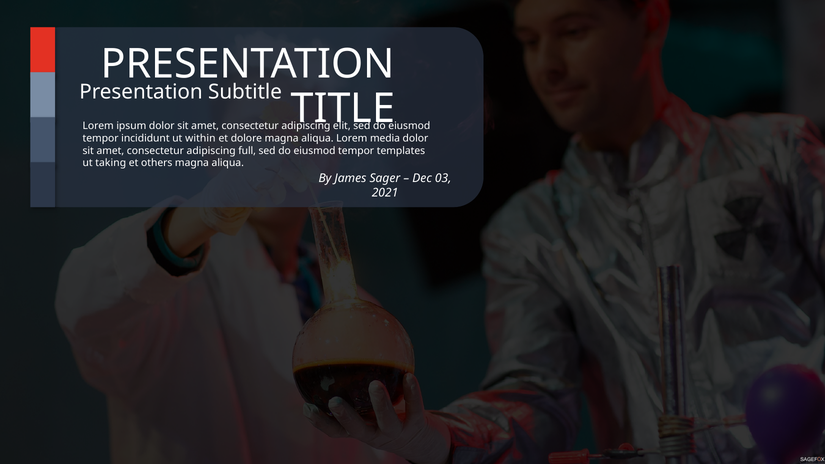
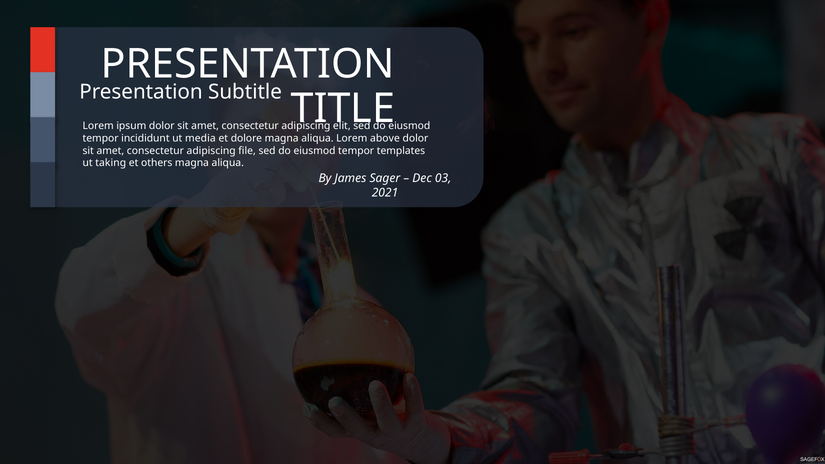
within: within -> media
media: media -> above
full: full -> file
